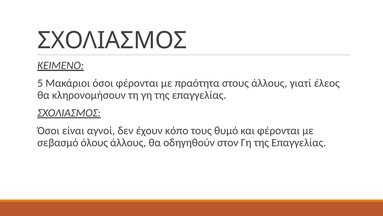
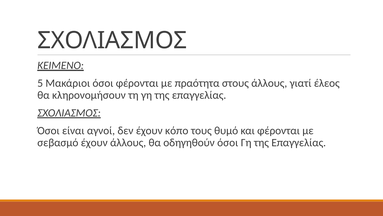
σεβασμό όλους: όλους -> έχουν
οδηγηθούν στον: στον -> όσοι
